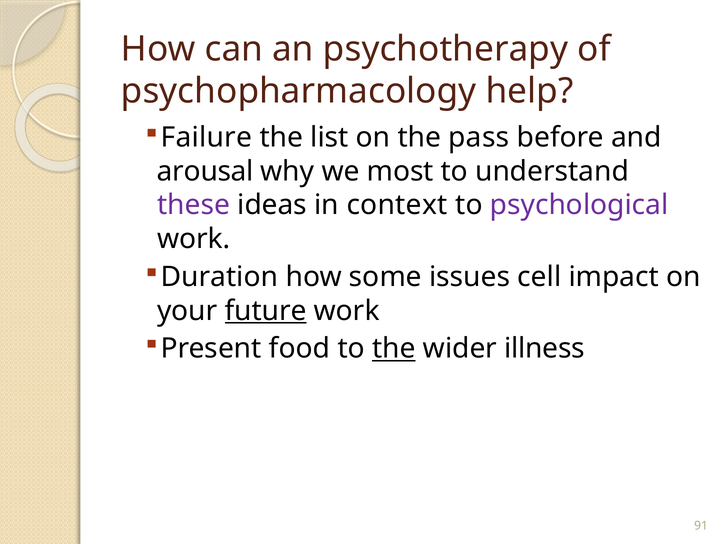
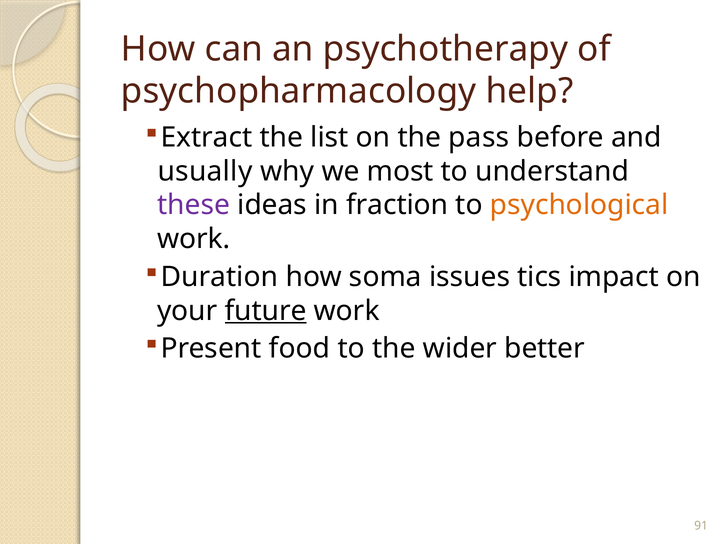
Failure: Failure -> Extract
arousal: arousal -> usually
context: context -> fraction
psychological colour: purple -> orange
some: some -> soma
cell: cell -> tics
the at (394, 348) underline: present -> none
illness: illness -> better
